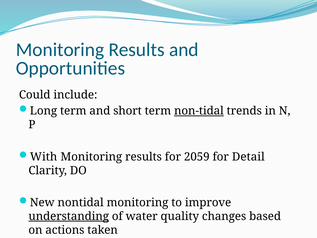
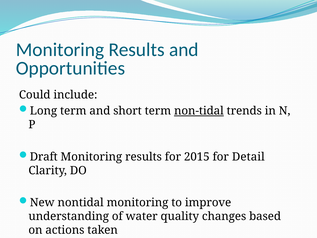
With: With -> Draft
2059: 2059 -> 2015
understanding underline: present -> none
